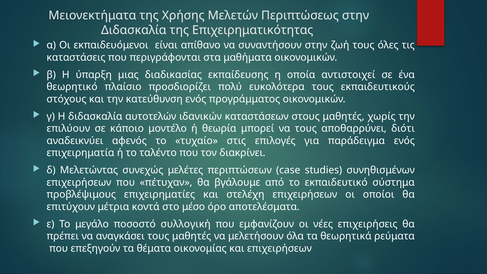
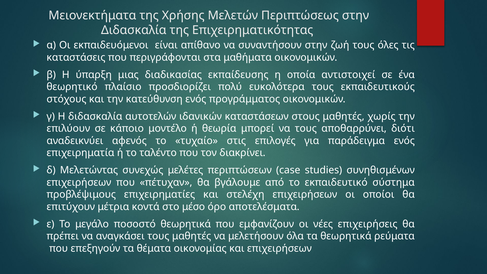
ποσοστό συλλογική: συλλογική -> θεωρητικά
